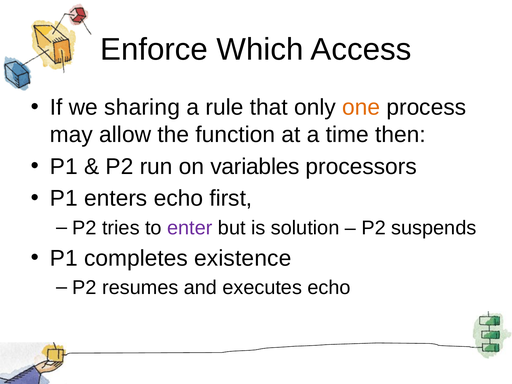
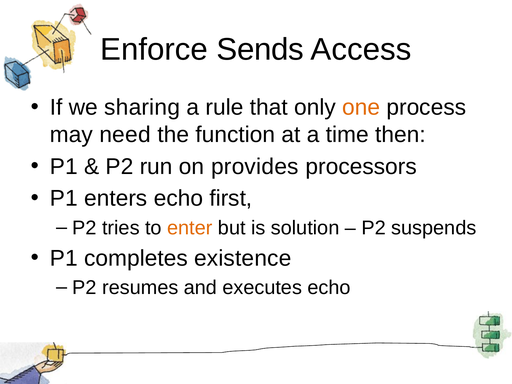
Which: Which -> Sends
allow: allow -> need
variables: variables -> provides
enter colour: purple -> orange
